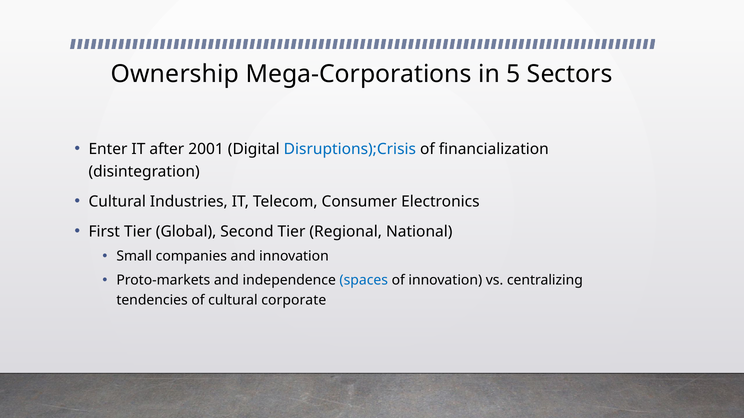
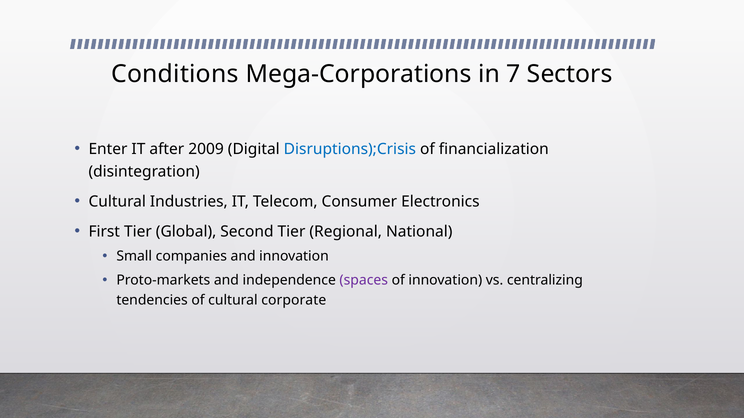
Ownership: Ownership -> Conditions
5: 5 -> 7
2001: 2001 -> 2009
spaces colour: blue -> purple
